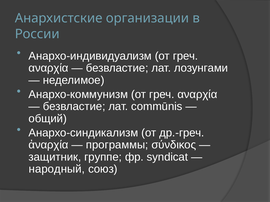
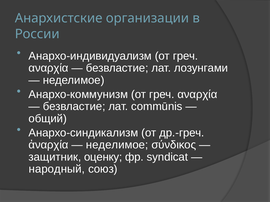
программы at (117, 145): программы -> неделимое
группе: группе -> оценку
